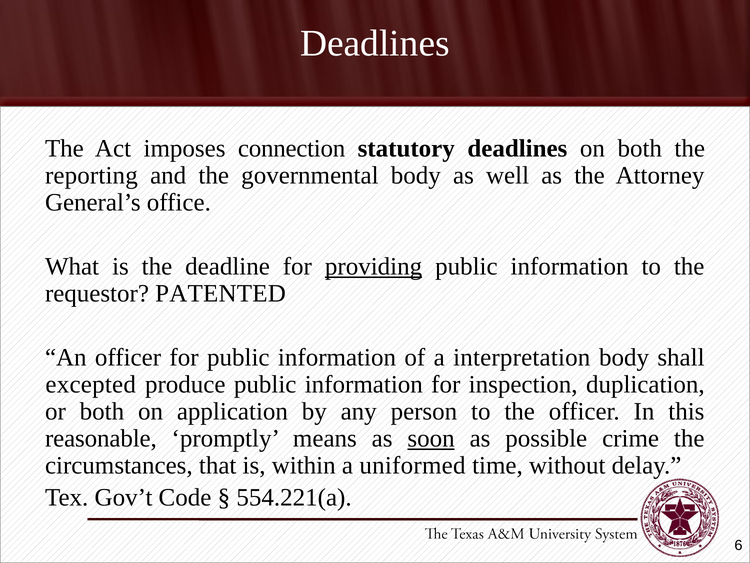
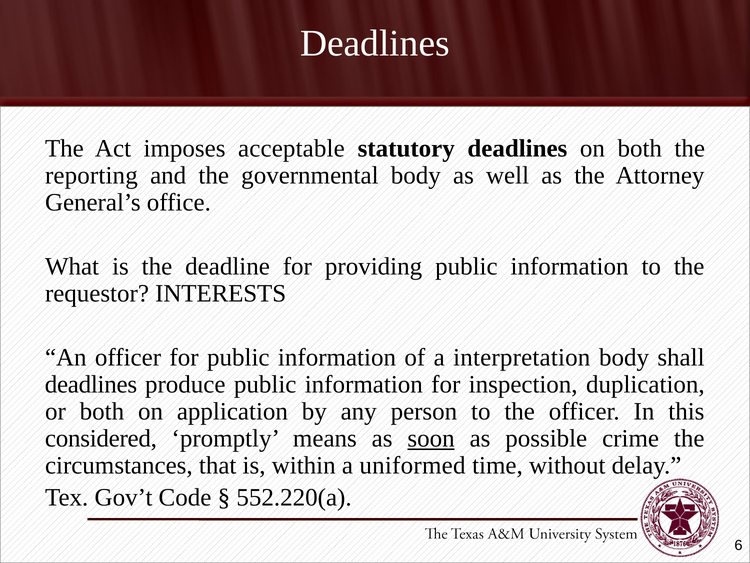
connection: connection -> acceptable
providing underline: present -> none
PATENTED: PATENTED -> INTERESTS
excepted at (91, 384): excepted -> deadlines
reasonable: reasonable -> considered
554.221(a: 554.221(a -> 552.220(a
